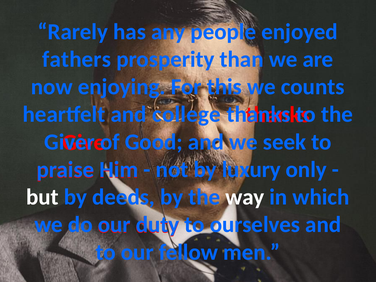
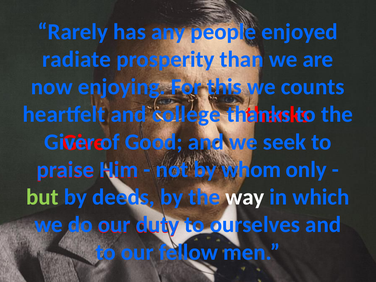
fathers: fathers -> radiate
luxury: luxury -> whom
but colour: white -> light green
